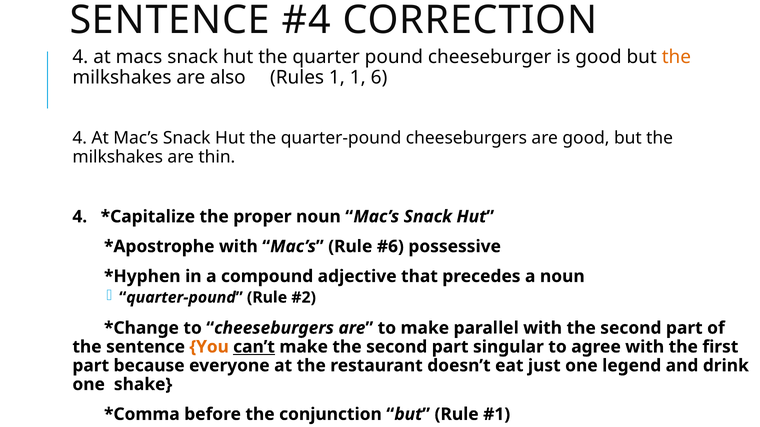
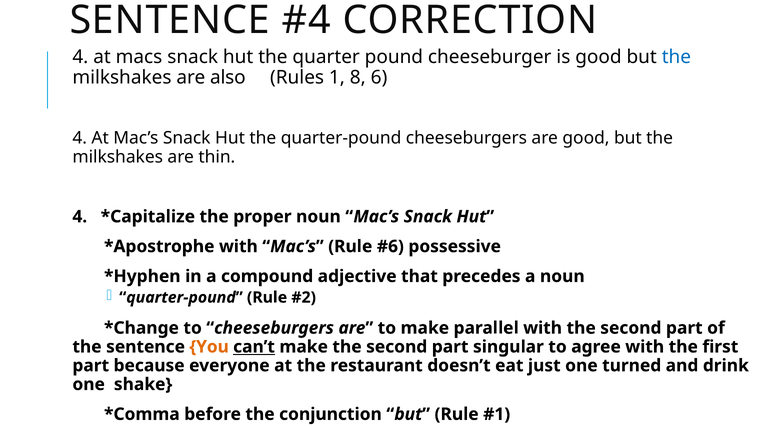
the at (676, 57) colour: orange -> blue
1 1: 1 -> 8
legend: legend -> turned
